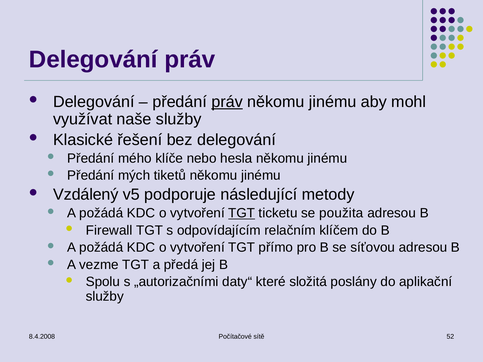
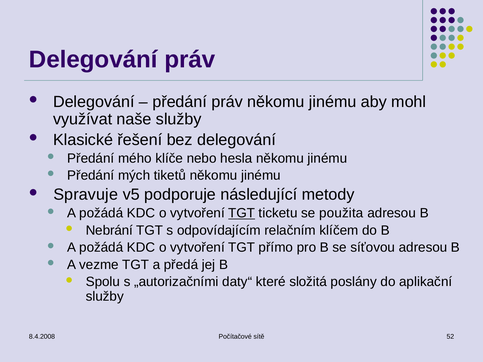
práv at (227, 102) underline: present -> none
Vzdálený: Vzdálený -> Spravuje
Firewall: Firewall -> Nebrání
